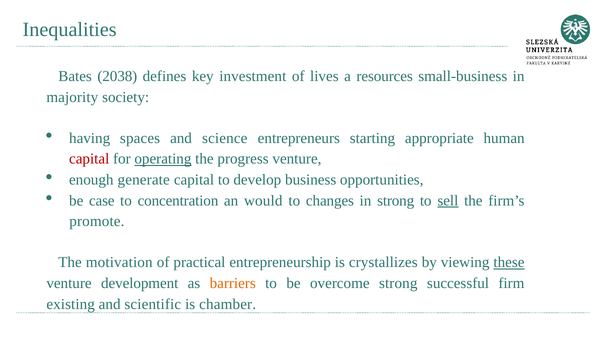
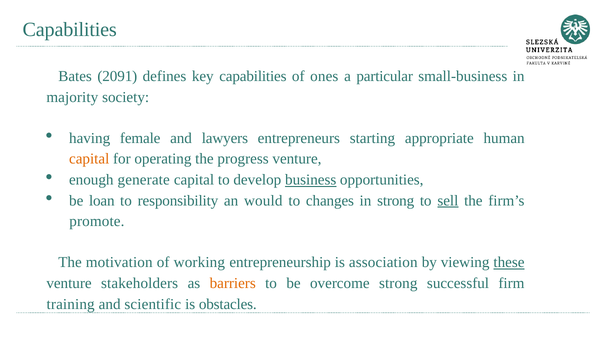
Inequalities at (70, 29): Inequalities -> Capabilities
2038: 2038 -> 2091
key investment: investment -> capabilities
lives: lives -> ones
resources: resources -> particular
spaces: spaces -> female
science: science -> lawyers
capital at (89, 159) colour: red -> orange
operating underline: present -> none
business underline: none -> present
case: case -> loan
concentration: concentration -> responsibility
practical: practical -> working
crystallizes: crystallizes -> association
development: development -> stakeholders
existing: existing -> training
chamber: chamber -> obstacles
